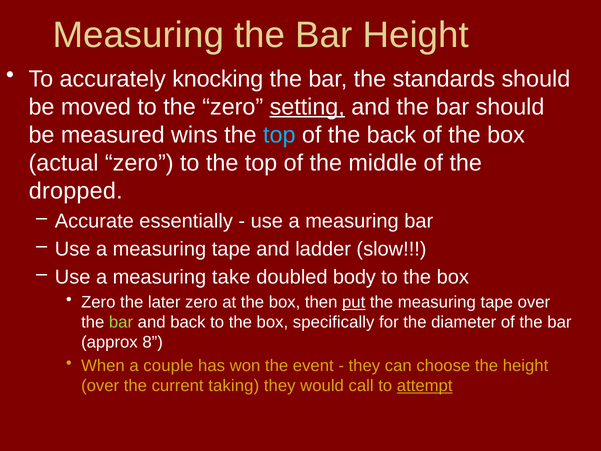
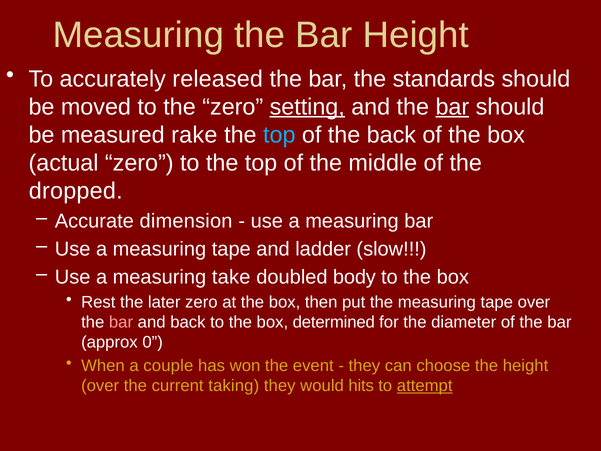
knocking: knocking -> released
bar at (452, 107) underline: none -> present
wins: wins -> rake
essentially: essentially -> dimension
Zero at (98, 302): Zero -> Rest
put underline: present -> none
bar at (121, 322) colour: light green -> pink
specifically: specifically -> determined
8: 8 -> 0
call: call -> hits
